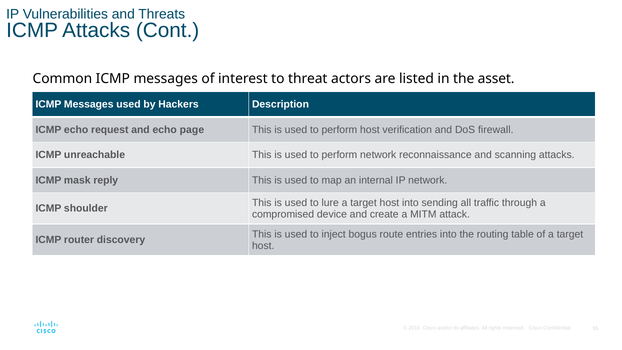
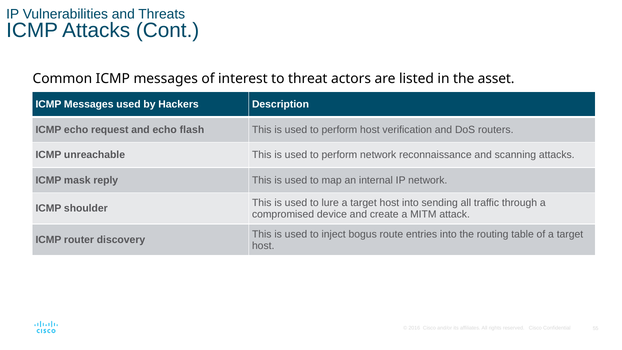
page: page -> flash
firewall: firewall -> routers
